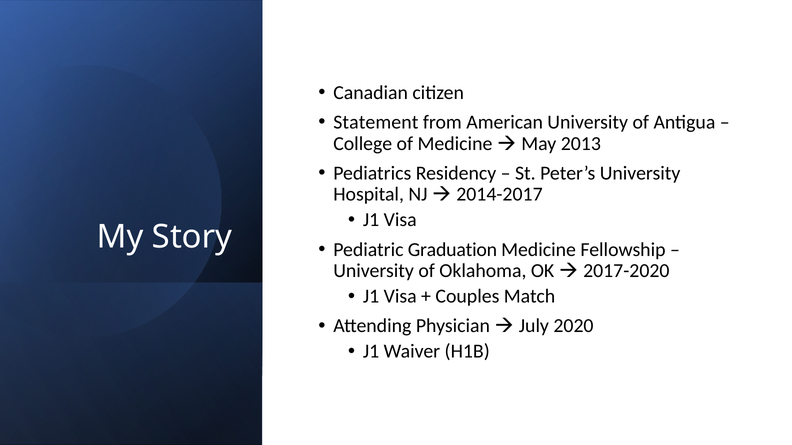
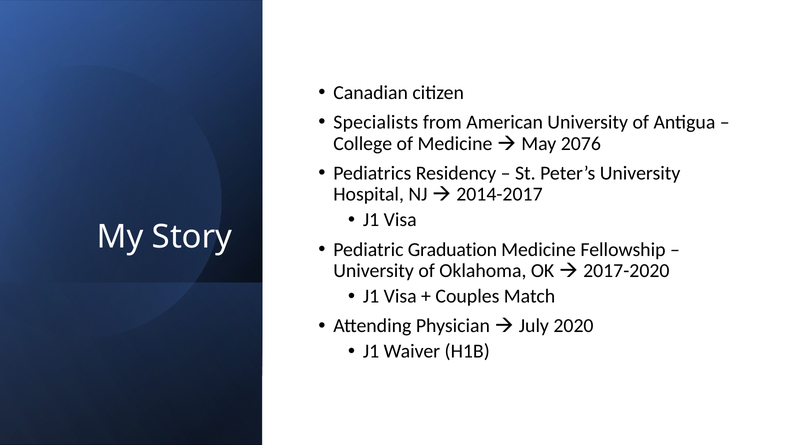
Statement: Statement -> Specialists
2013: 2013 -> 2076
